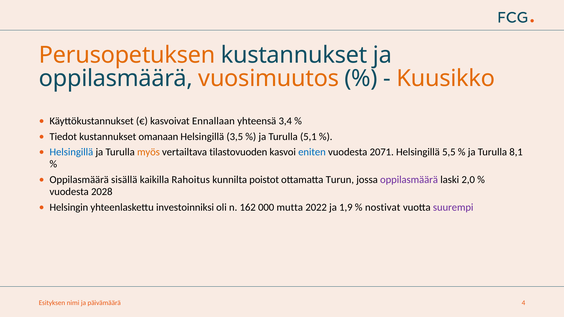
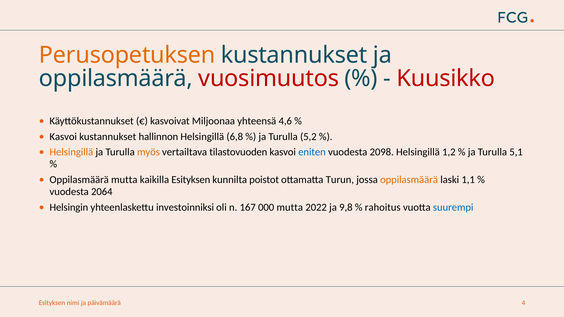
vuosimuutos colour: orange -> red
Kuusikko colour: orange -> red
Ennallaan: Ennallaan -> Miljoonaa
3,4: 3,4 -> 4,6
Tiedot at (63, 137): Tiedot -> Kasvoi
omanaan: omanaan -> hallinnon
3,5: 3,5 -> 6,8
5,1: 5,1 -> 5,2
Helsingillä at (71, 152) colour: blue -> orange
2071: 2071 -> 2098
5,5: 5,5 -> 1,2
8,1: 8,1 -> 5,1
Oppilasmäärä sisällä: sisällä -> mutta
kaikilla Rahoitus: Rahoitus -> Esityksen
oppilasmäärä at (409, 180) colour: purple -> orange
2,0: 2,0 -> 1,1
2028: 2028 -> 2064
162: 162 -> 167
1,9: 1,9 -> 9,8
nostivat: nostivat -> rahoitus
suurempi colour: purple -> blue
